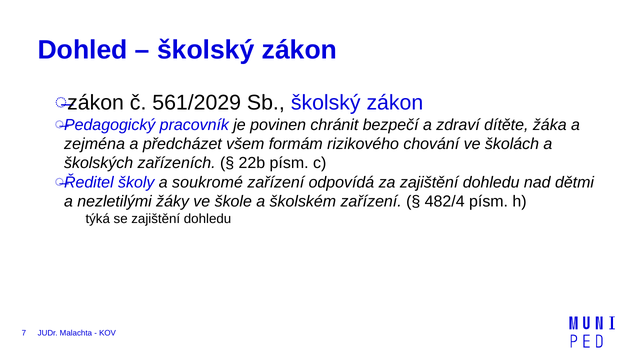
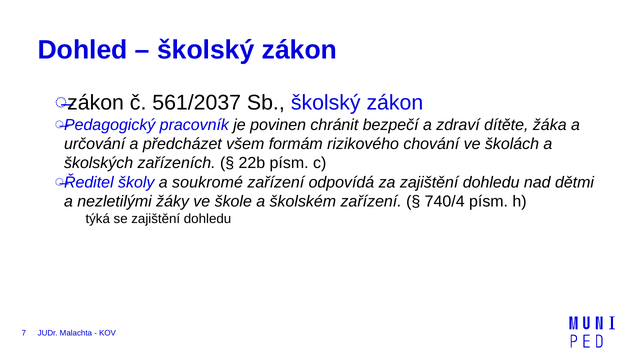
561/2029: 561/2029 -> 561/2037
zejména: zejména -> určování
482/4: 482/4 -> 740/4
